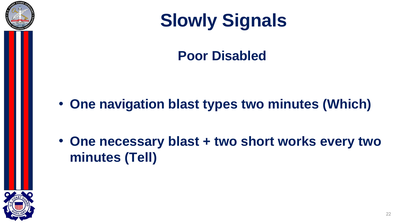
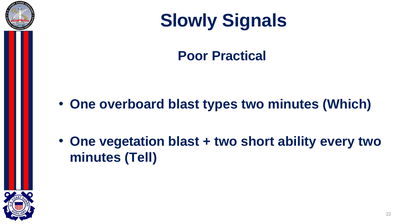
Disabled: Disabled -> Practical
navigation: navigation -> overboard
necessary: necessary -> vegetation
works: works -> ability
